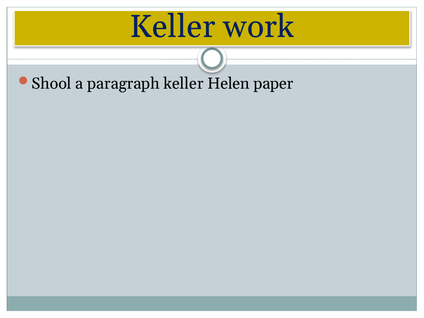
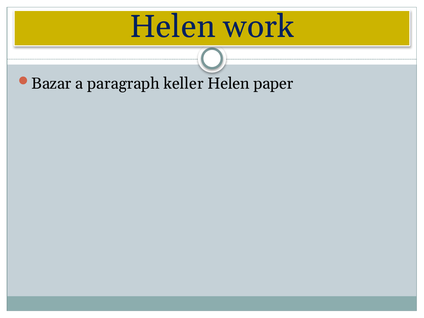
Keller at (173, 27): Keller -> Helen
Shool: Shool -> Bazar
